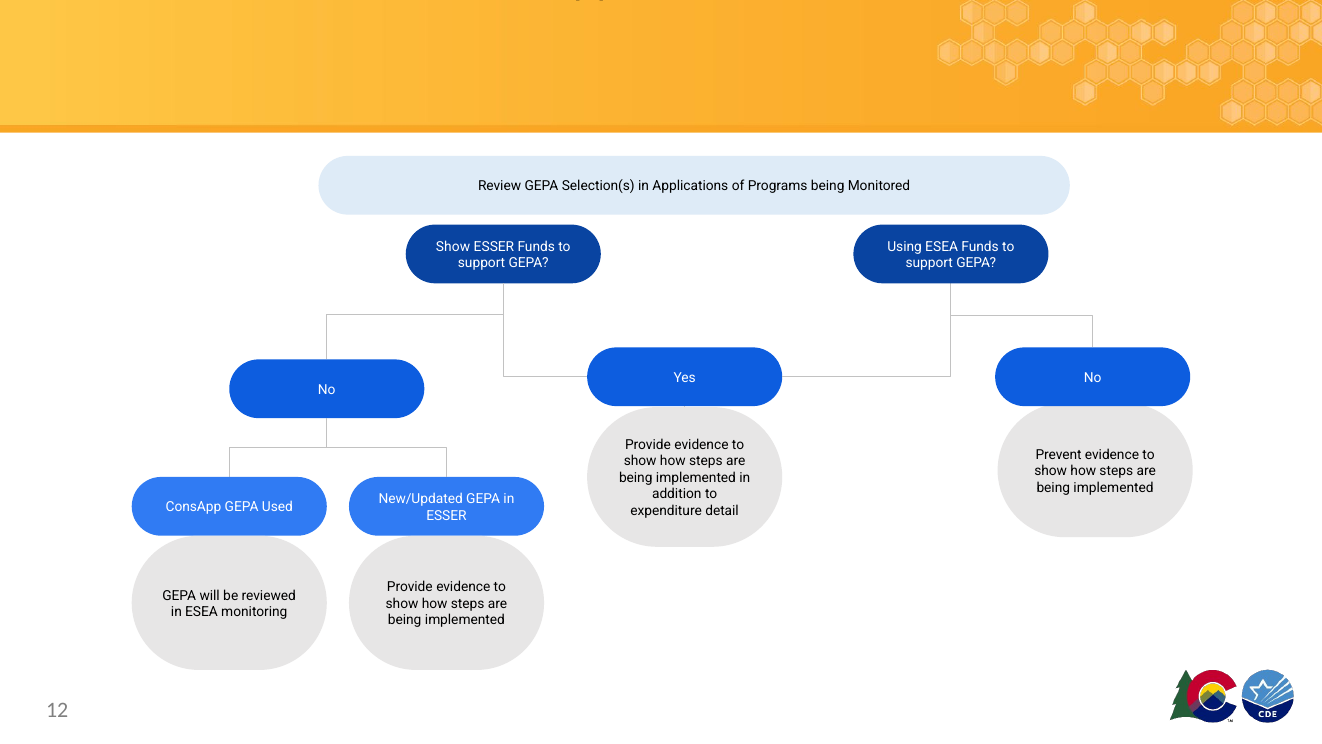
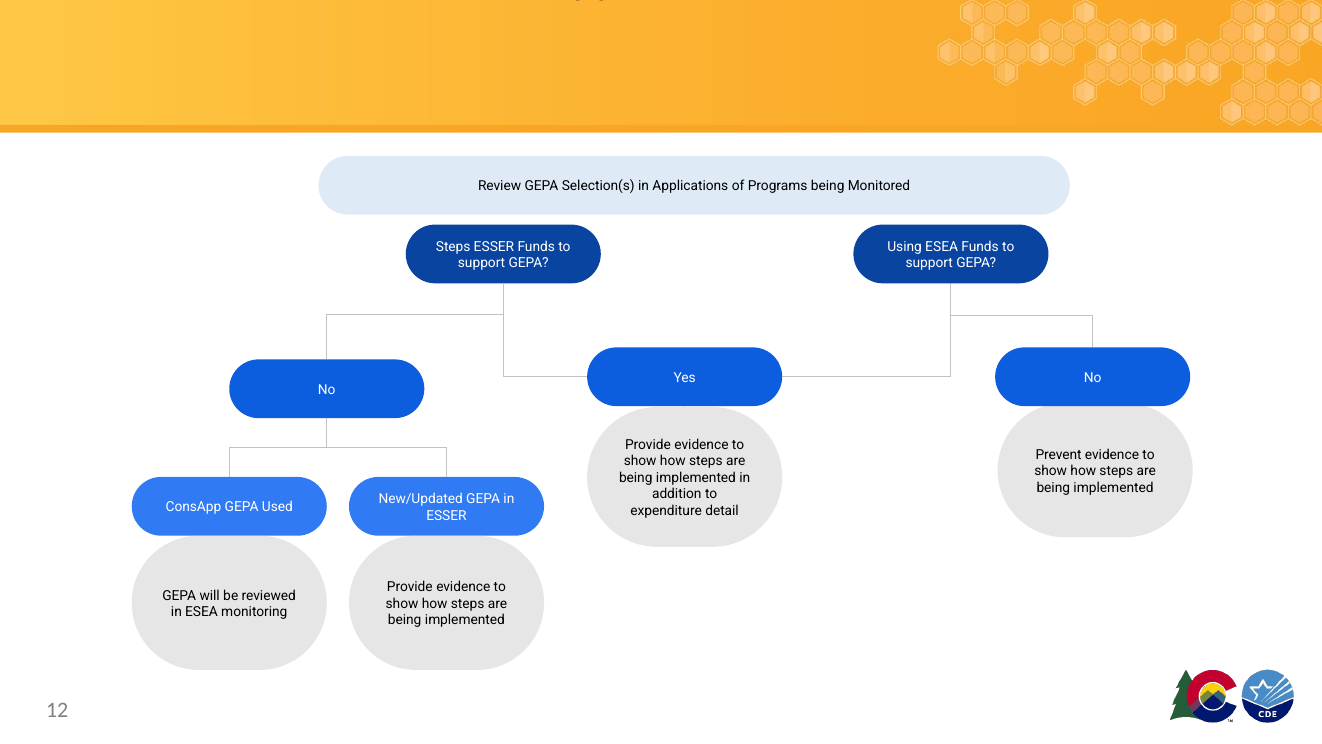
Show at (453, 246): Show -> Steps
